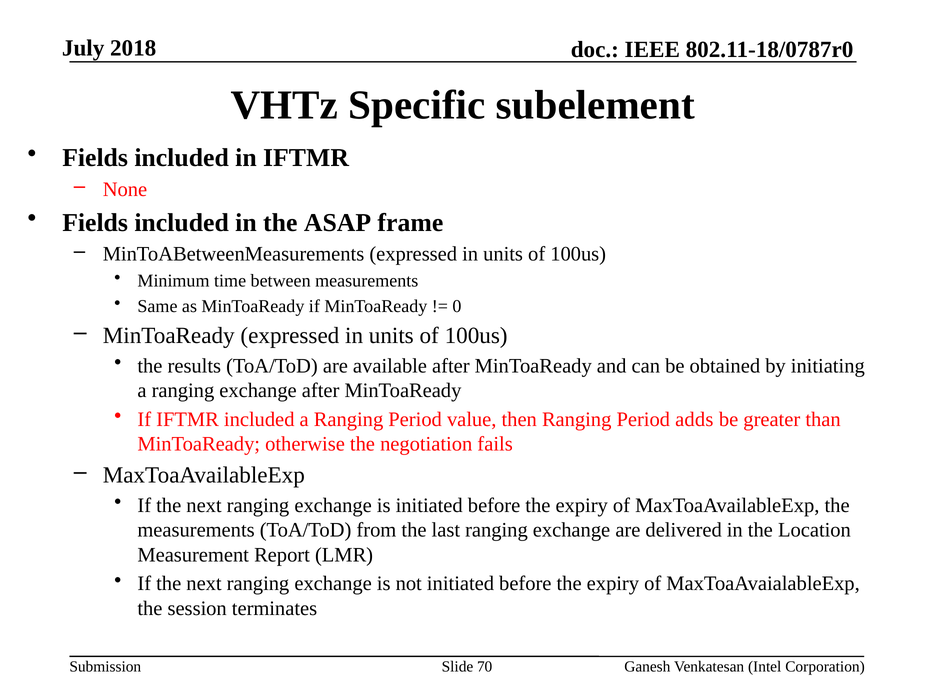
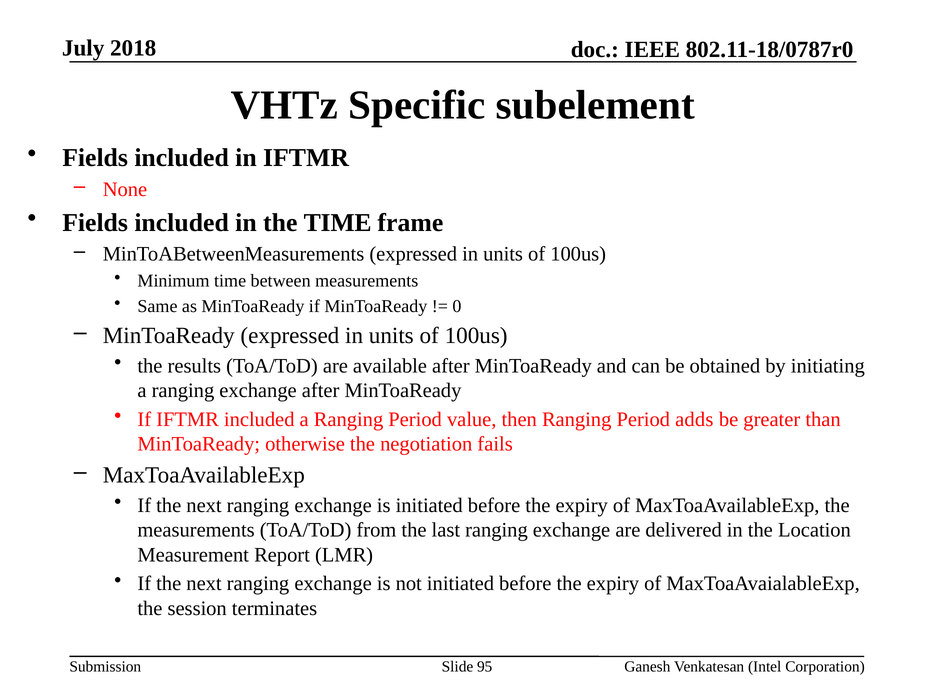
the ASAP: ASAP -> TIME
70: 70 -> 95
